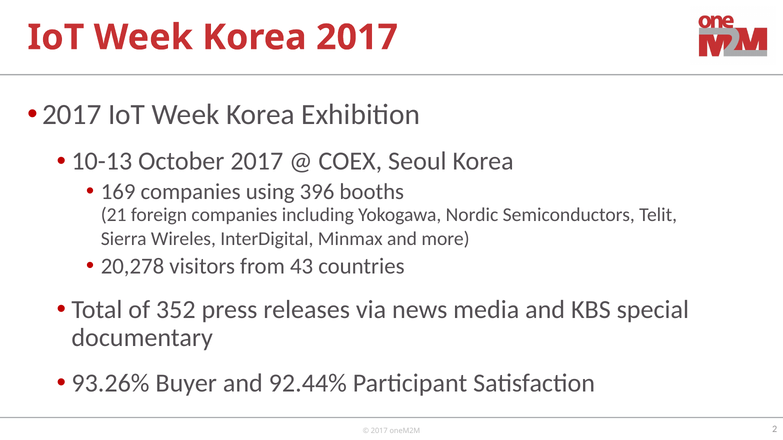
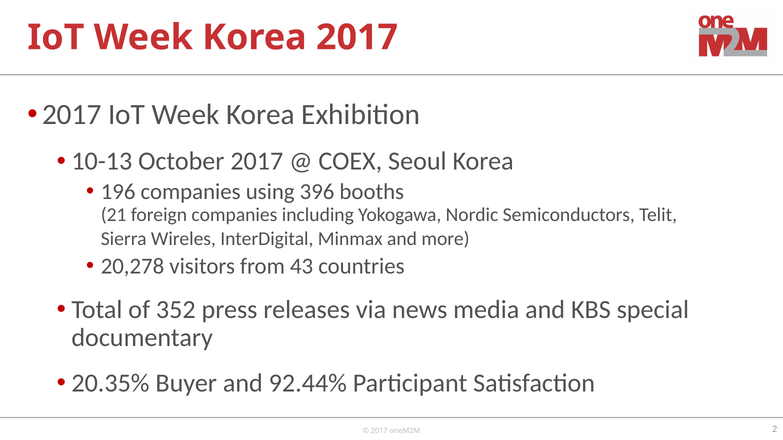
169: 169 -> 196
93.26%: 93.26% -> 20.35%
